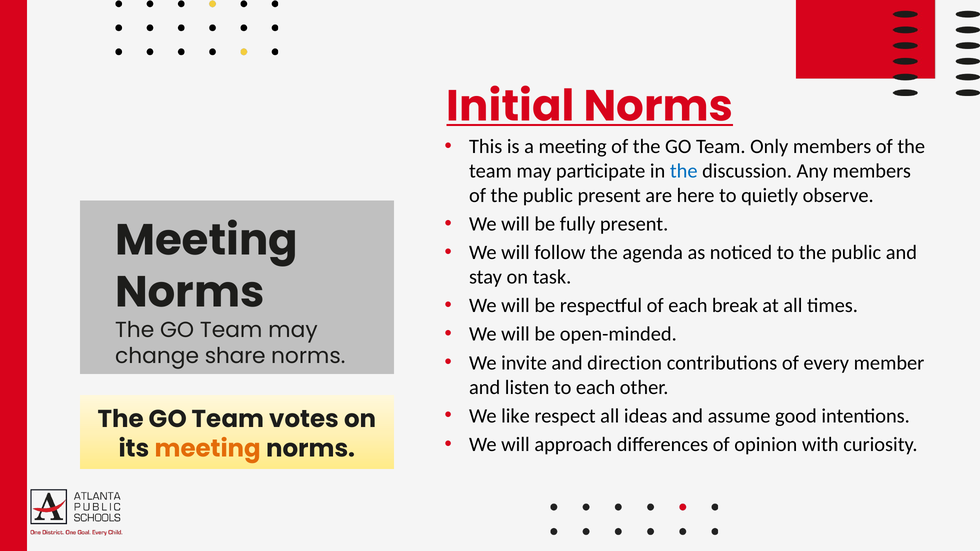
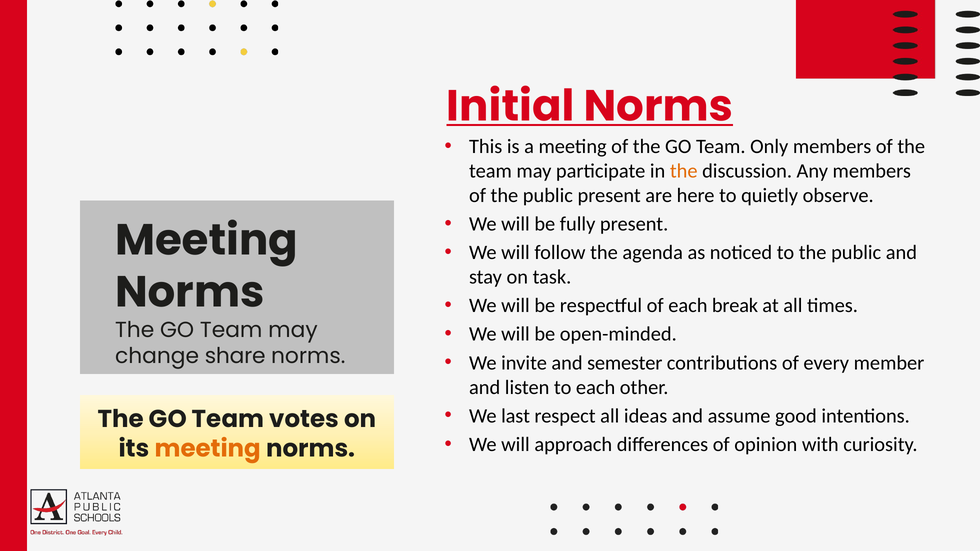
the at (684, 171) colour: blue -> orange
direction: direction -> semester
like: like -> last
